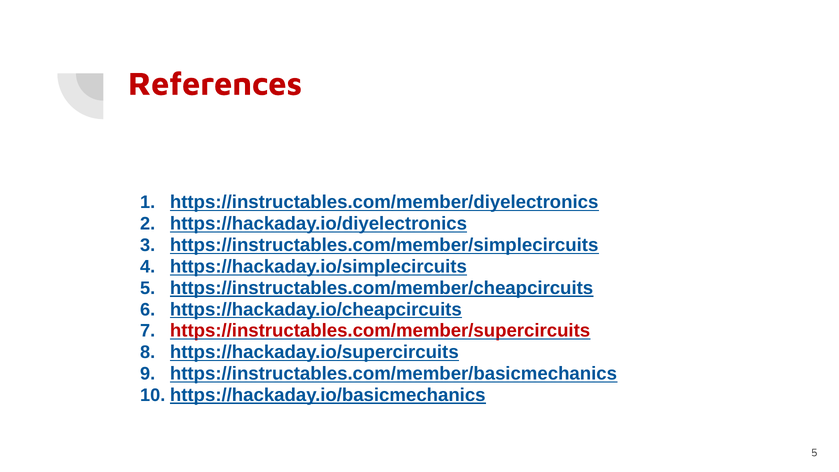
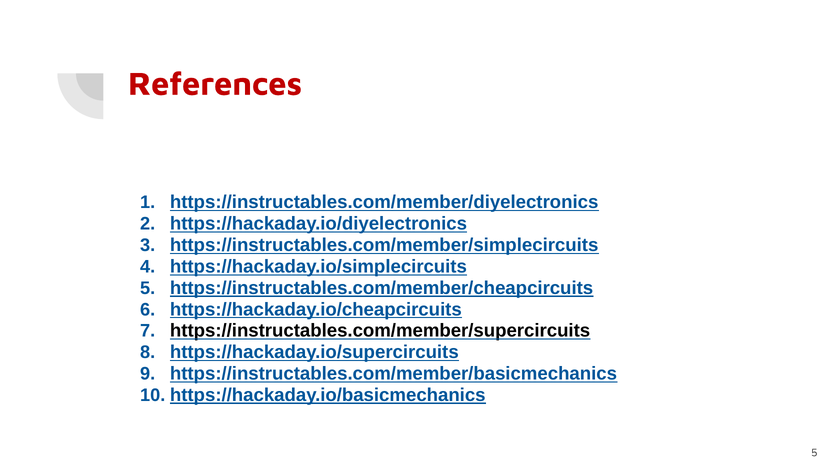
https://instructables.com/member/supercircuits colour: red -> black
